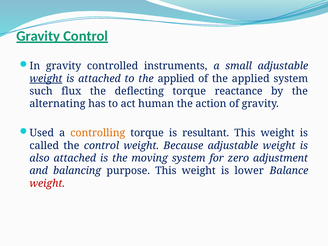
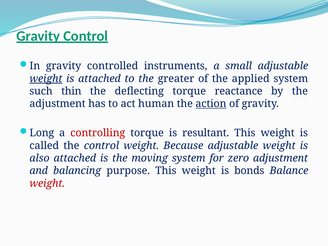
to the applied: applied -> greater
flux: flux -> thin
alternating at (57, 104): alternating -> adjustment
action underline: none -> present
Used: Used -> Long
controlling colour: orange -> red
lower: lower -> bonds
